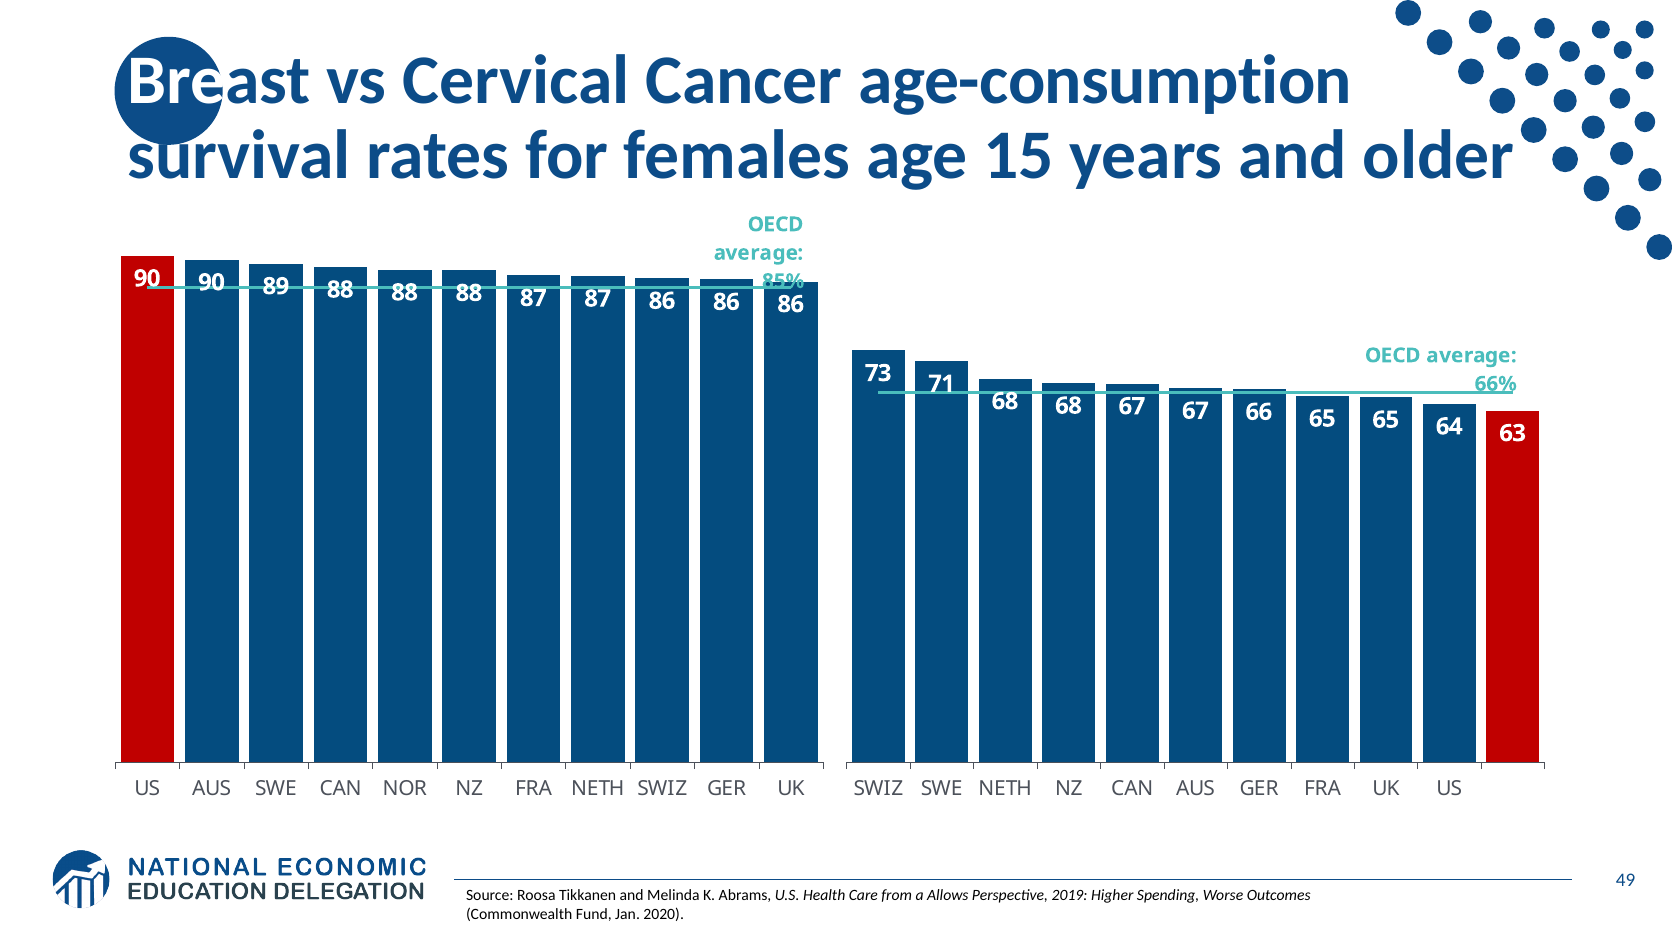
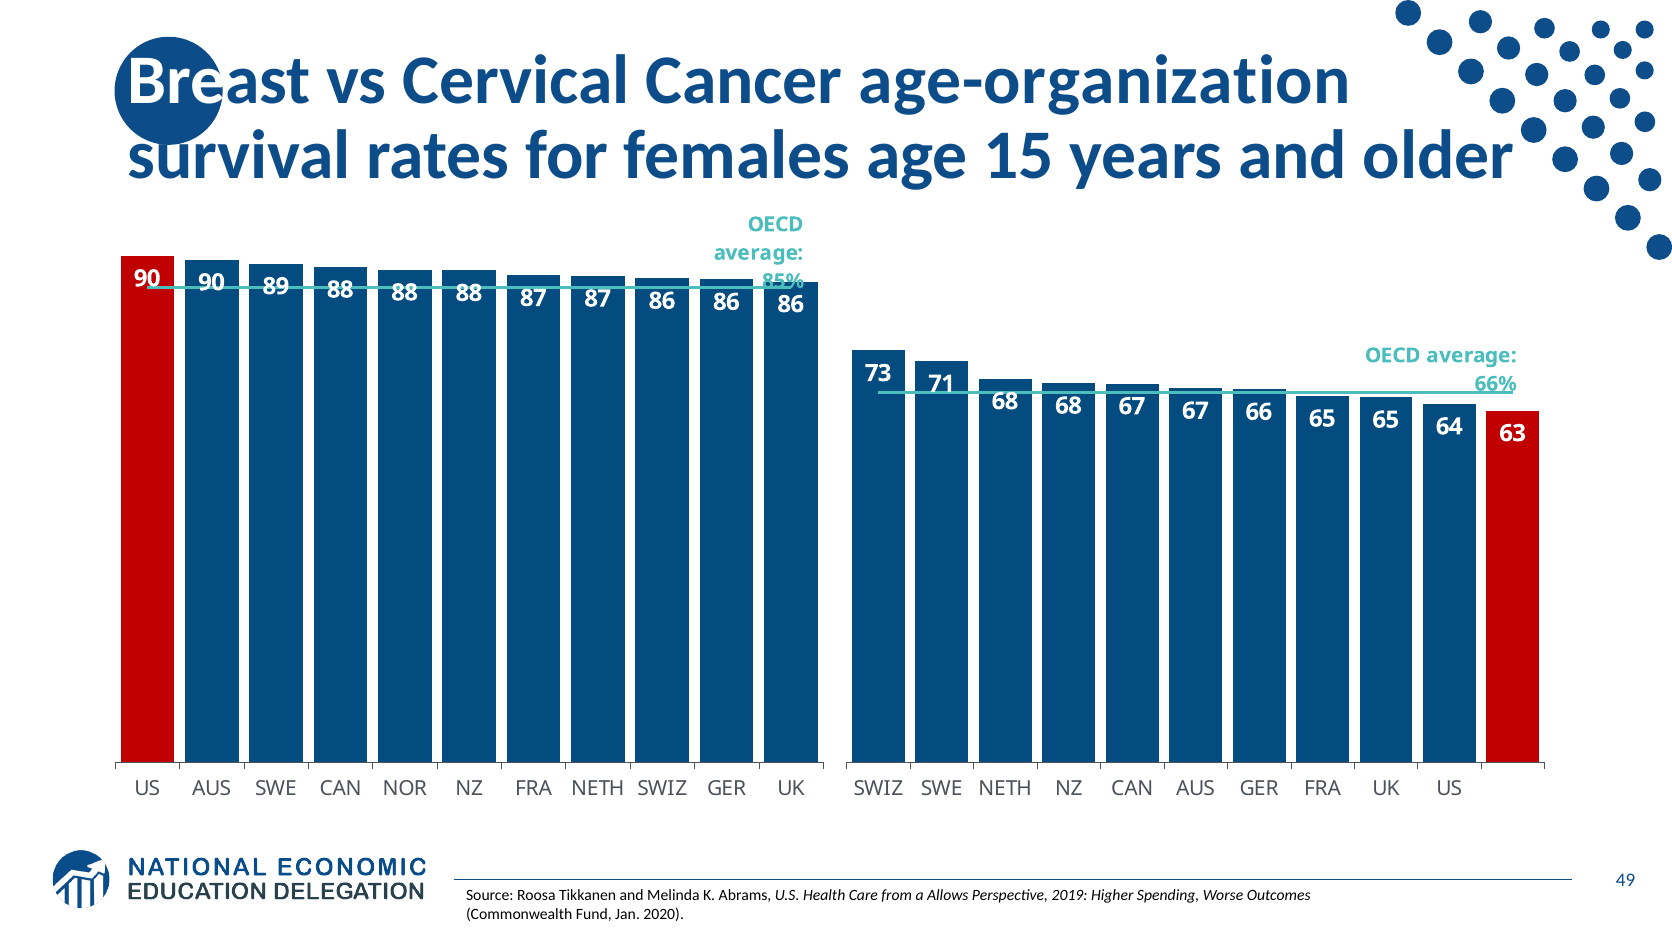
age-consumption: age-consumption -> age-organization
